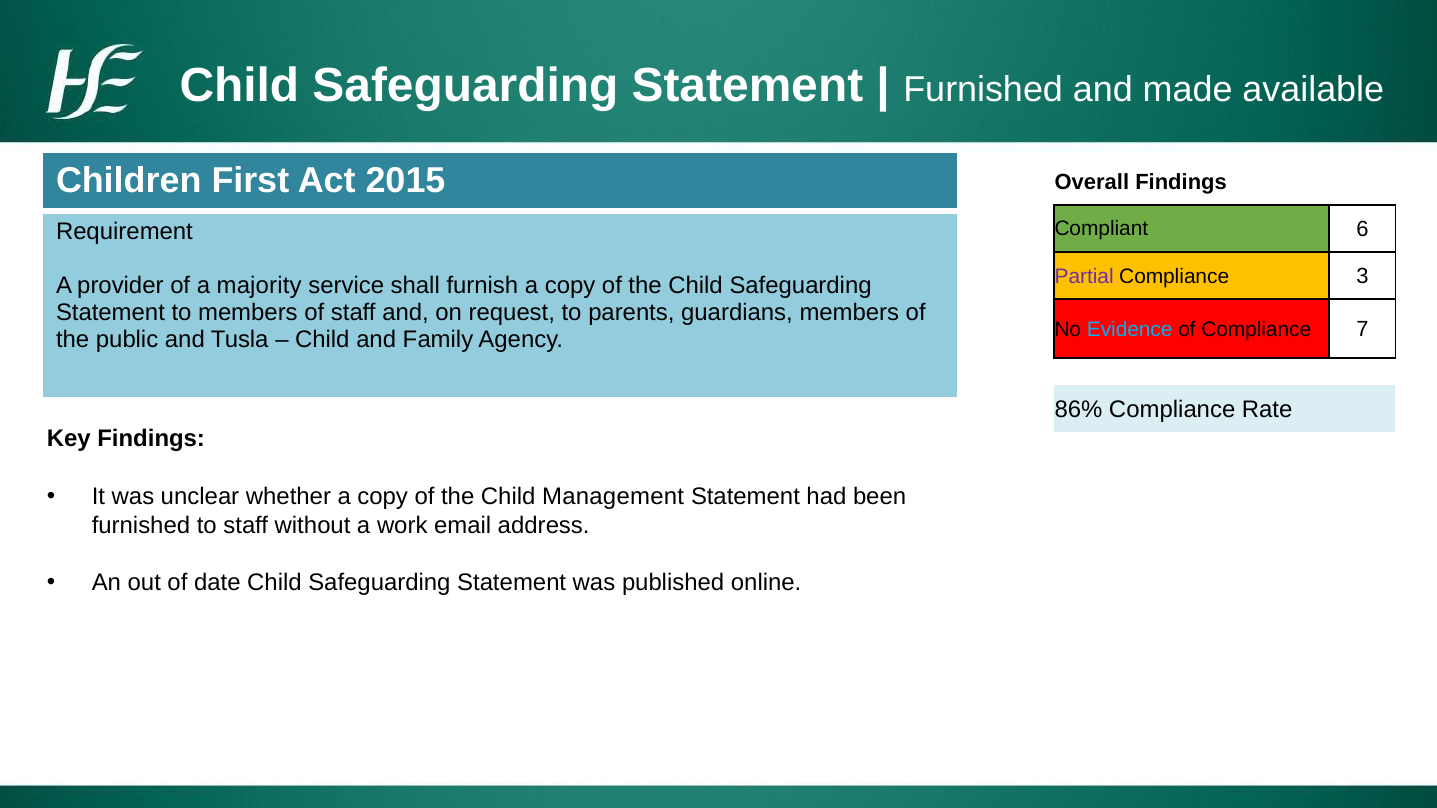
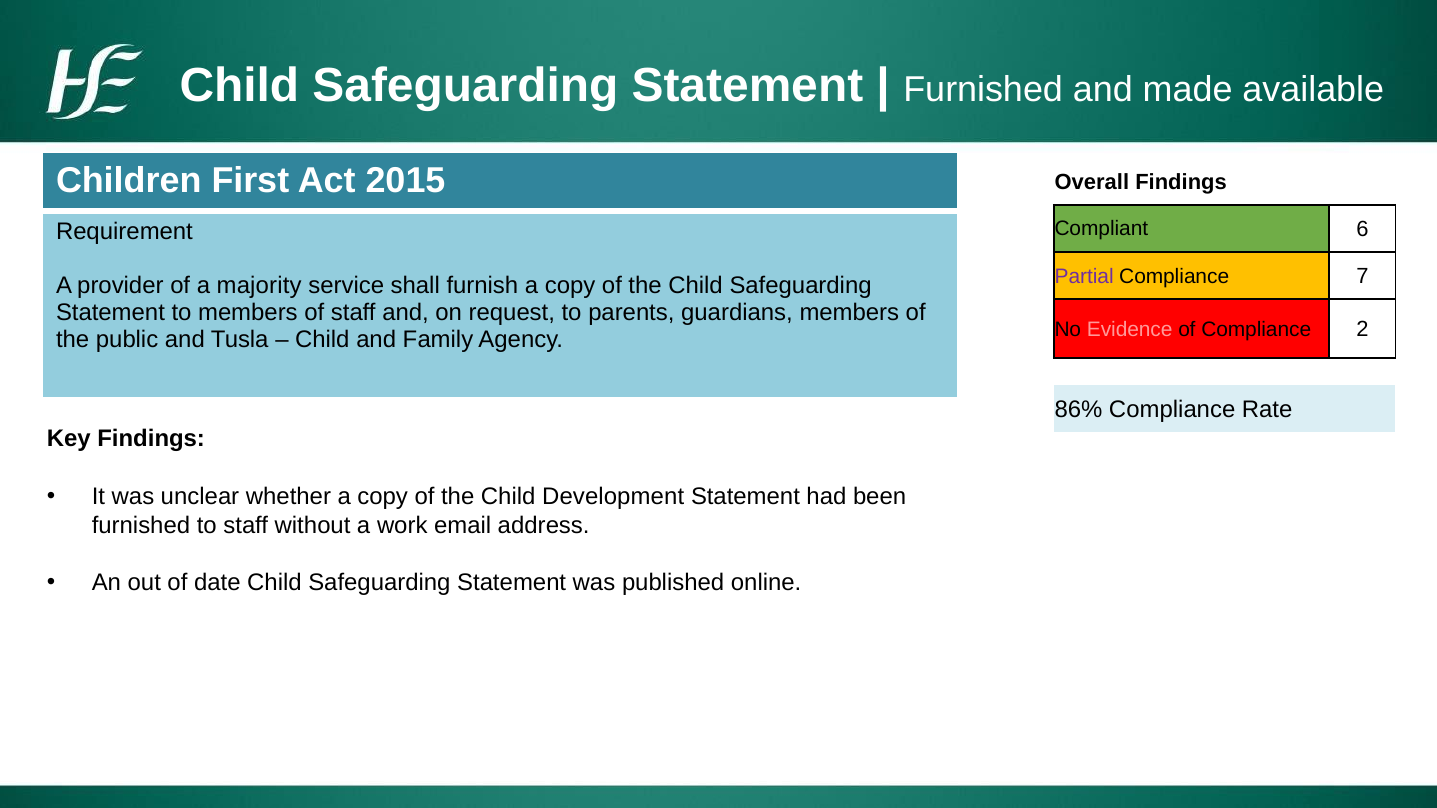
3: 3 -> 7
Evidence colour: light blue -> pink
7: 7 -> 2
Management: Management -> Development
